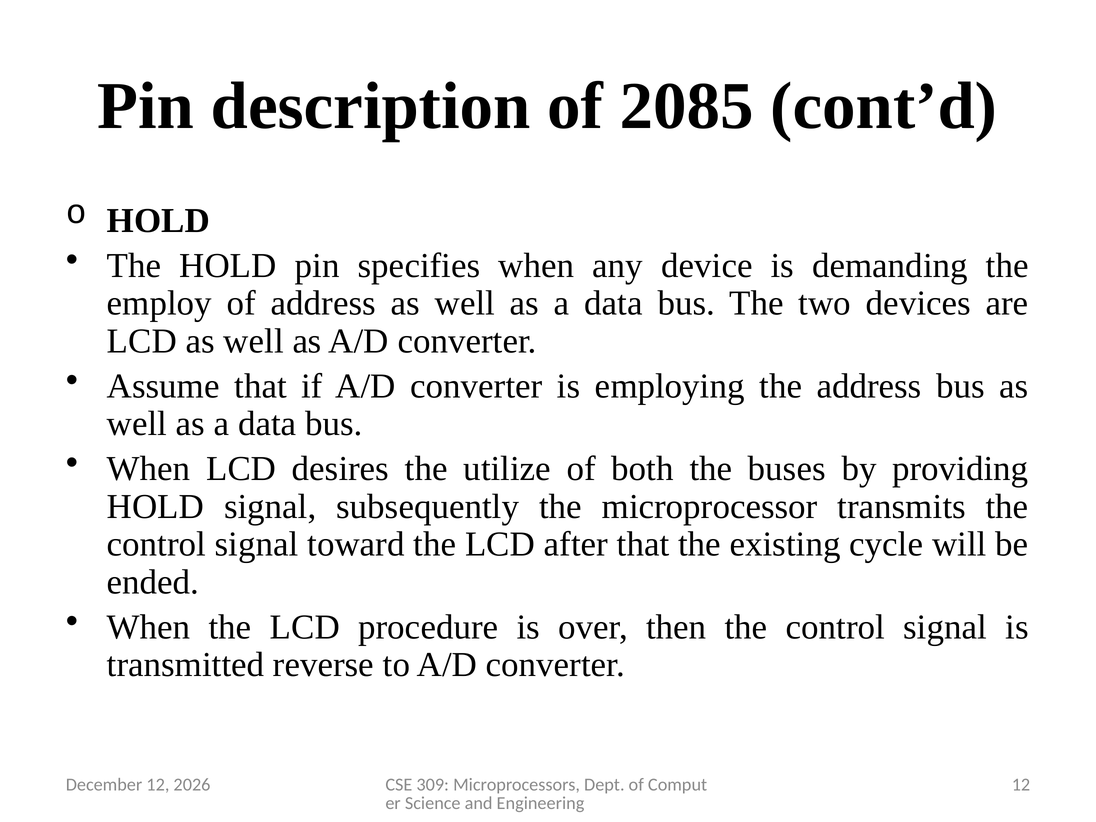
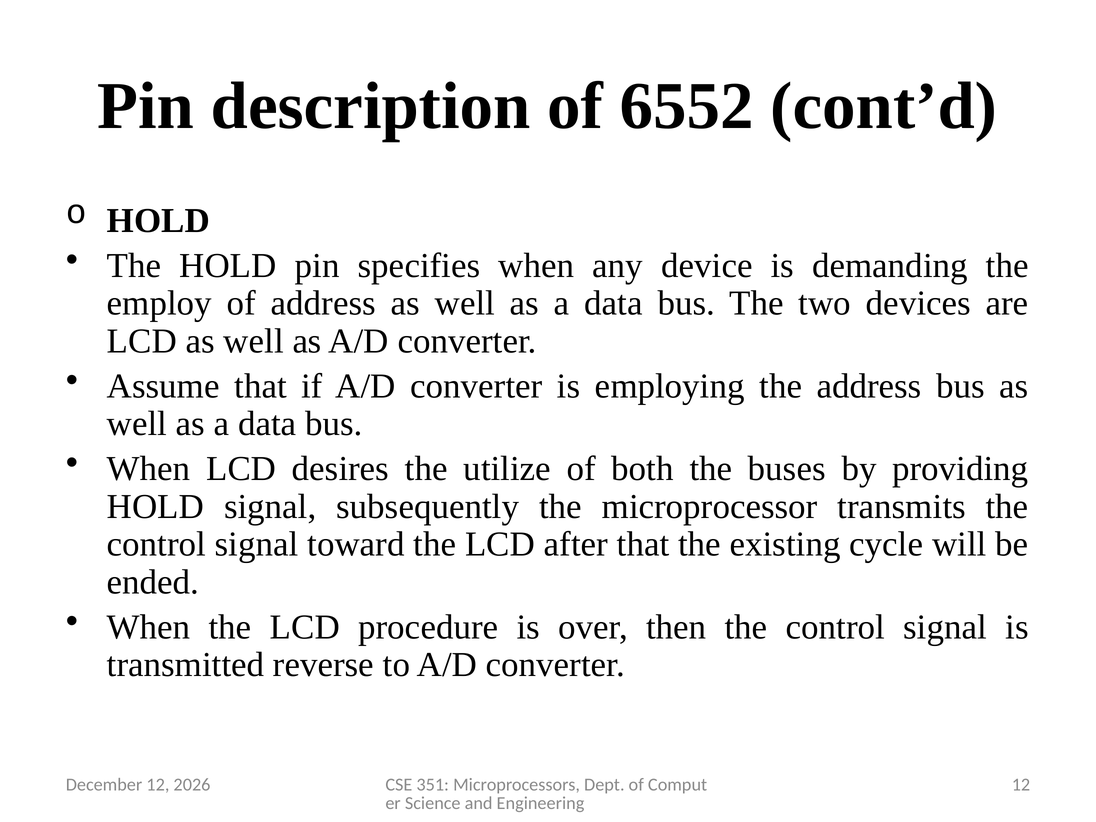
2085: 2085 -> 6552
309: 309 -> 351
